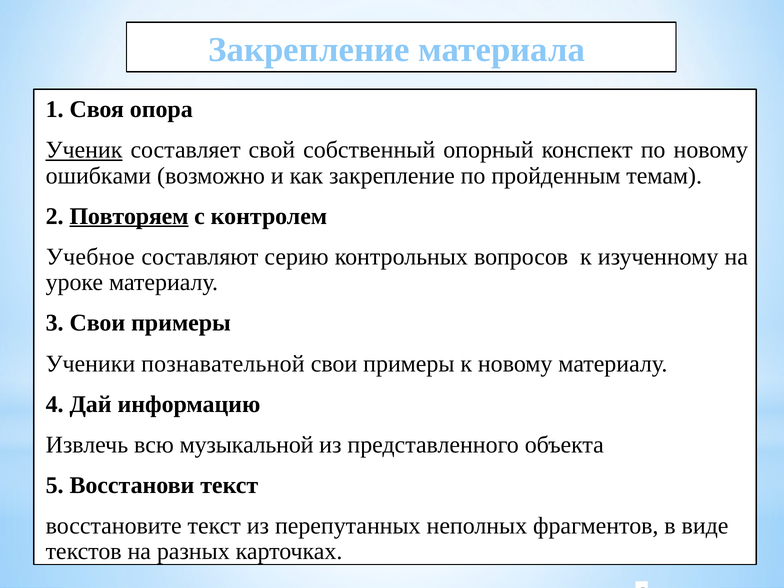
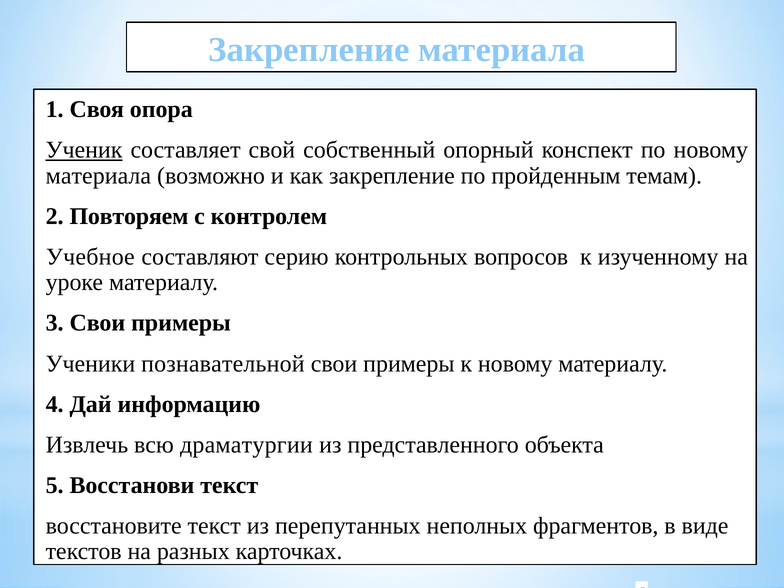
ошибками at (98, 176): ошибками -> материала
Повторяем underline: present -> none
музыкальной: музыкальной -> драматургии
